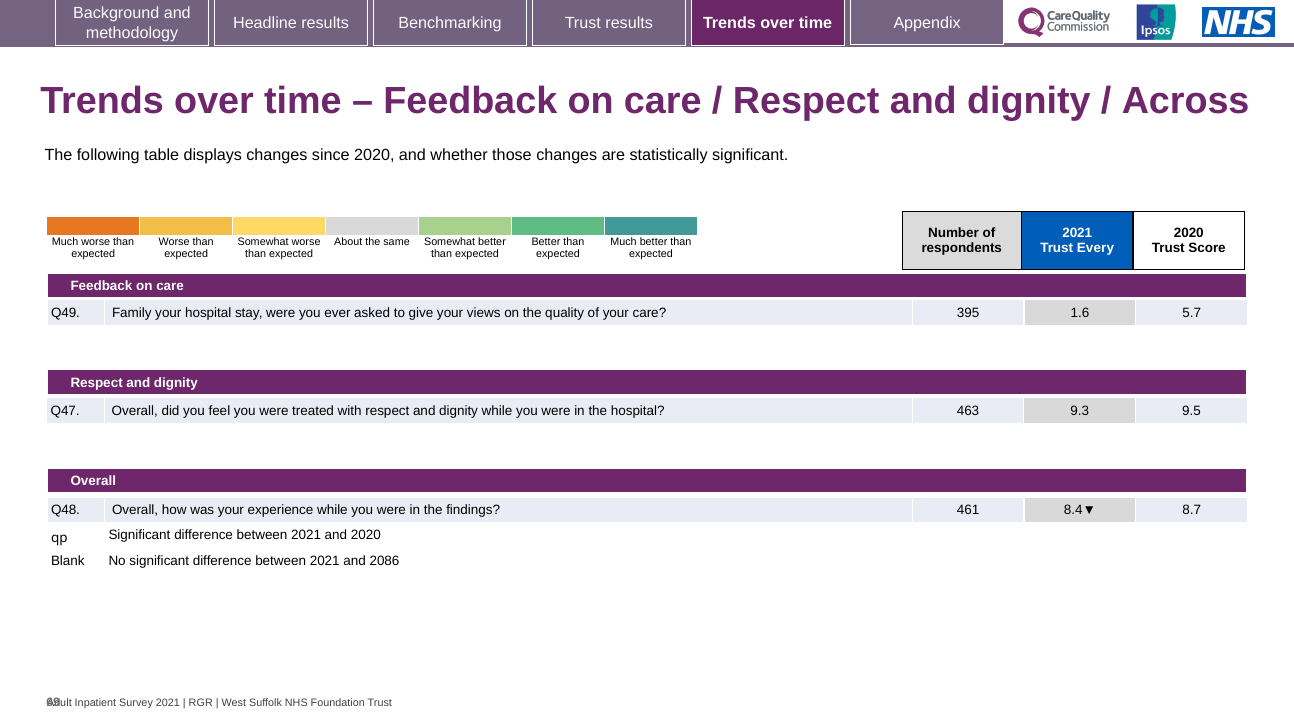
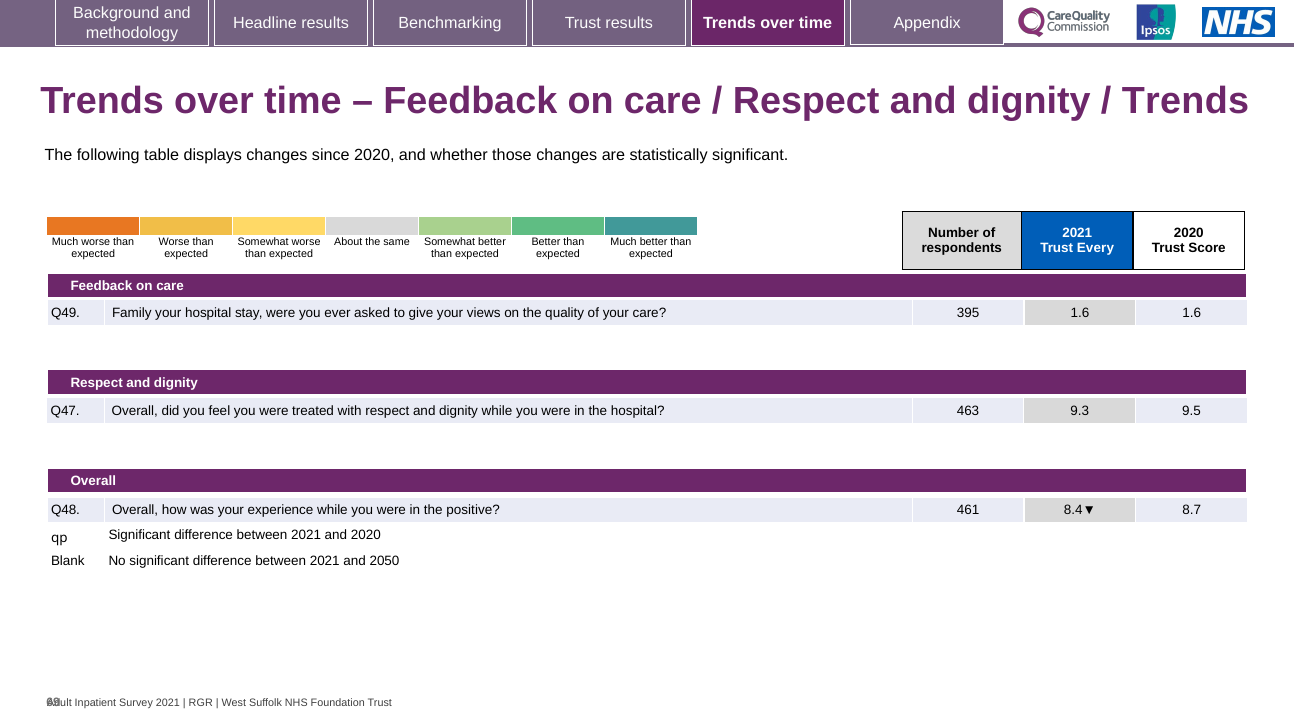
Across at (1186, 101): Across -> Trends
1.6 5.7: 5.7 -> 1.6
findings: findings -> positive
2086: 2086 -> 2050
